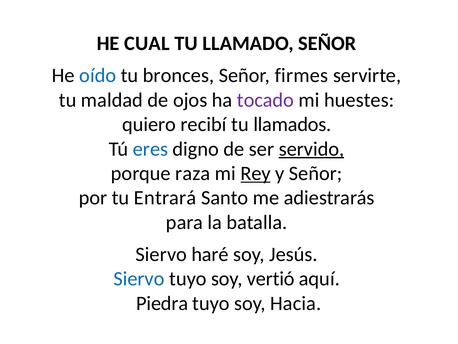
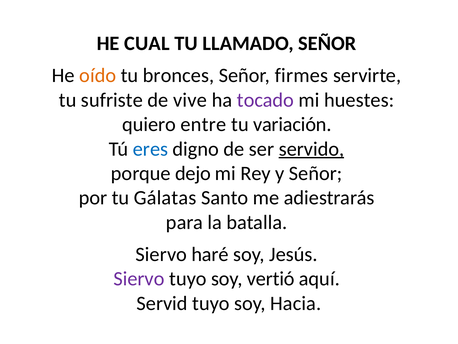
oído colour: blue -> orange
maldad: maldad -> sufriste
ojos: ojos -> vive
recibí: recibí -> entre
llamados: llamados -> variación
raza: raza -> dejo
Rey underline: present -> none
Entrará: Entrará -> Gálatas
Siervo at (139, 279) colour: blue -> purple
Piedra: Piedra -> Servid
